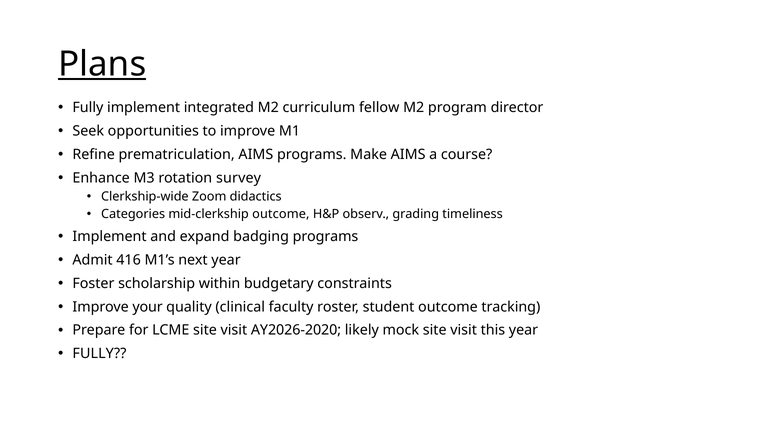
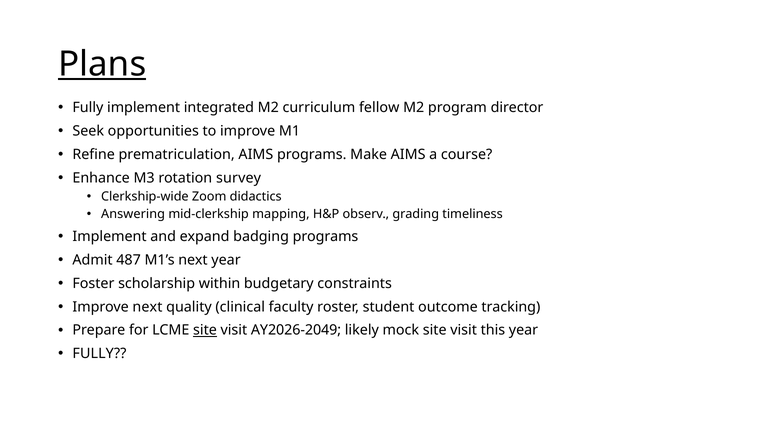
Categories: Categories -> Answering
mid-clerkship outcome: outcome -> mapping
416: 416 -> 487
Improve your: your -> next
site at (205, 330) underline: none -> present
AY2026-2020: AY2026-2020 -> AY2026-2049
